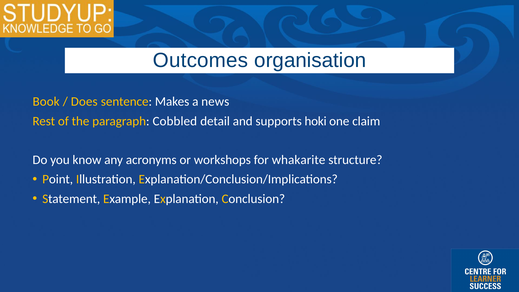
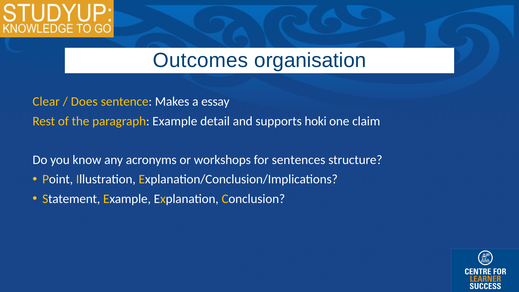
Book: Book -> Clear
news: news -> essay
paragraph Cobbled: Cobbled -> Example
whakarite: whakarite -> sentences
